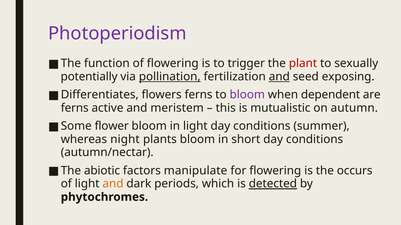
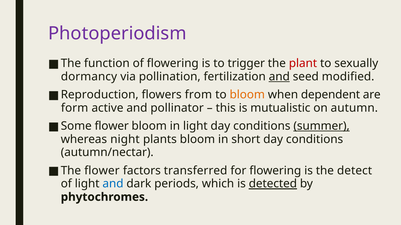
potentially: potentially -> dormancy
pollination underline: present -> none
exposing: exposing -> modified
Differentiates: Differentiates -> Reproduction
flowers ferns: ferns -> from
bloom at (247, 95) colour: purple -> orange
ferns at (75, 108): ferns -> form
meristem: meristem -> pollinator
summer underline: none -> present
The abiotic: abiotic -> flower
manipulate: manipulate -> transferred
occurs: occurs -> detect
and at (113, 184) colour: orange -> blue
